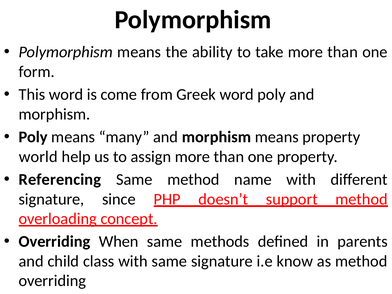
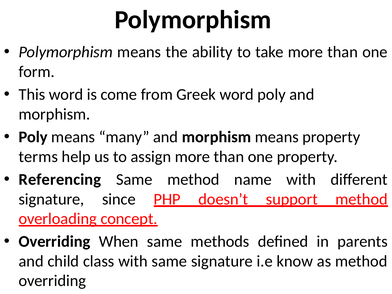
world: world -> terms
